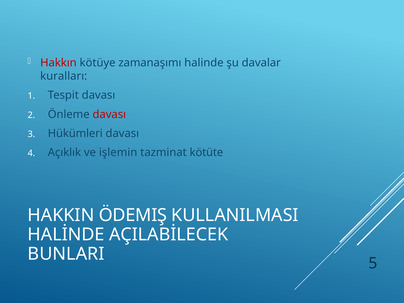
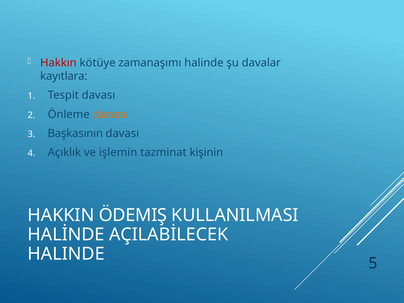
kuralları: kuralları -> kayıtlara
davası at (109, 114) colour: red -> orange
Hükümleri: Hükümleri -> Başkasının
kötüte: kötüte -> kişinin
BUNLARI at (66, 254): BUNLARI -> HALINDE
